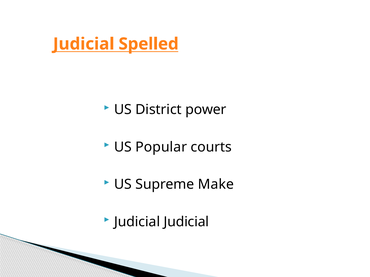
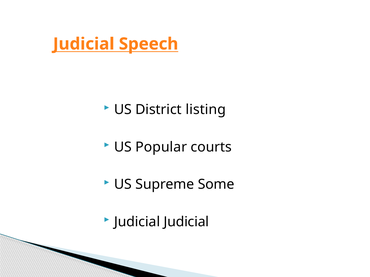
Spelled: Spelled -> Speech
power: power -> listing
Make: Make -> Some
